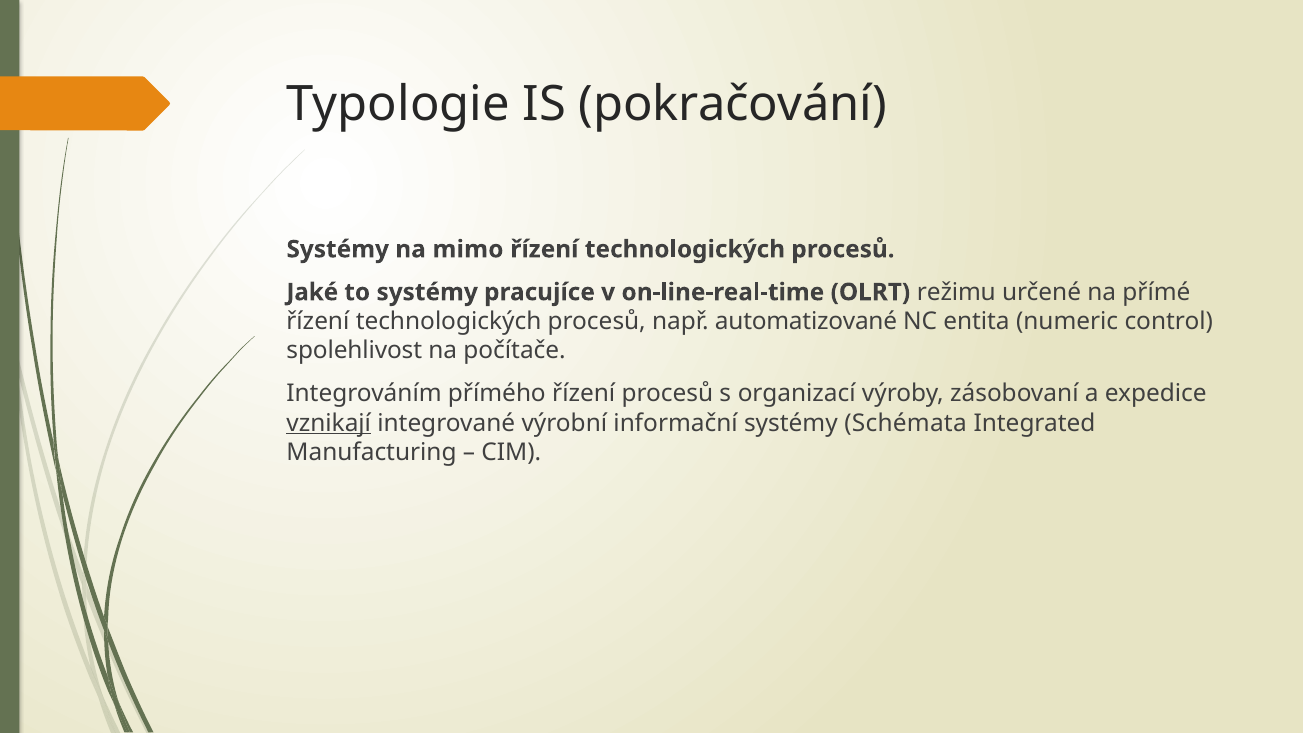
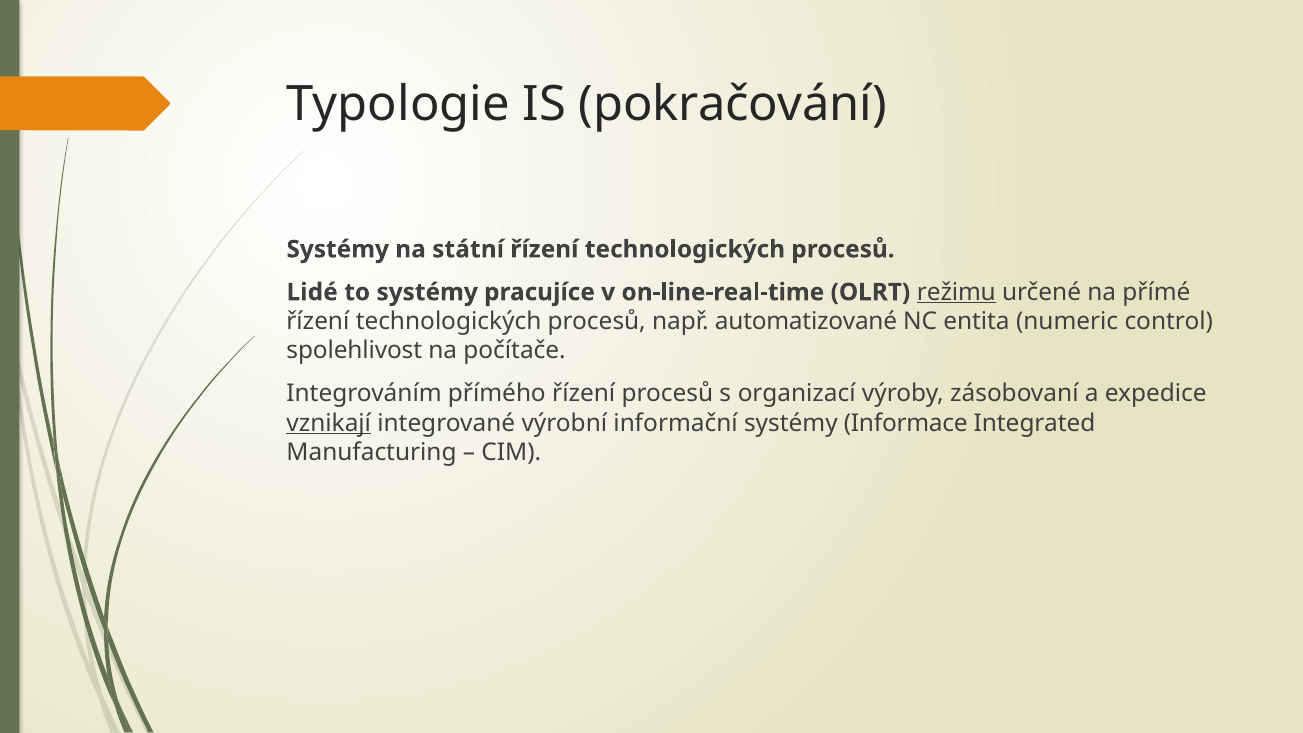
mimo: mimo -> státní
Jaké: Jaké -> Lidé
režimu underline: none -> present
Schémata: Schémata -> Informace
